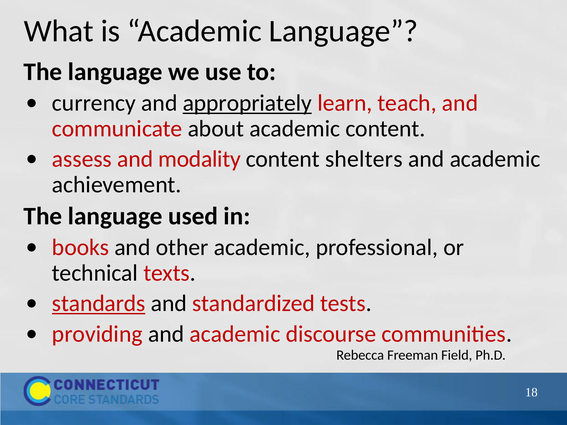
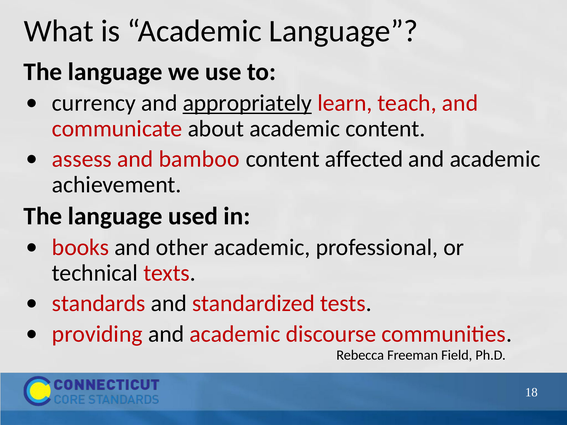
modality: modality -> bamboo
shelters: shelters -> affected
standards underline: present -> none
